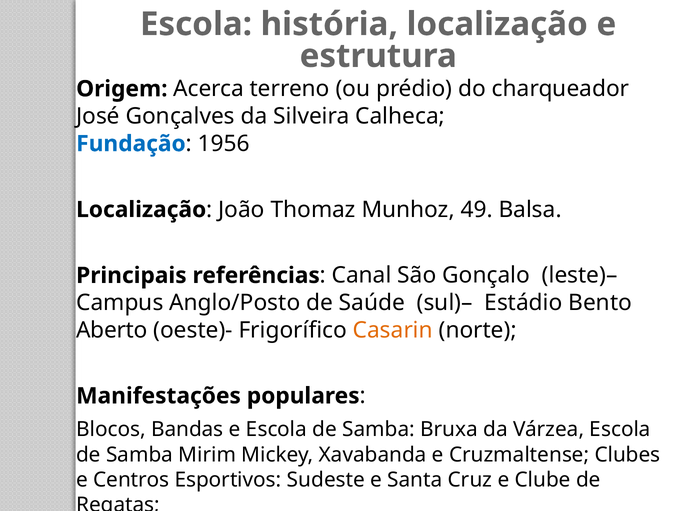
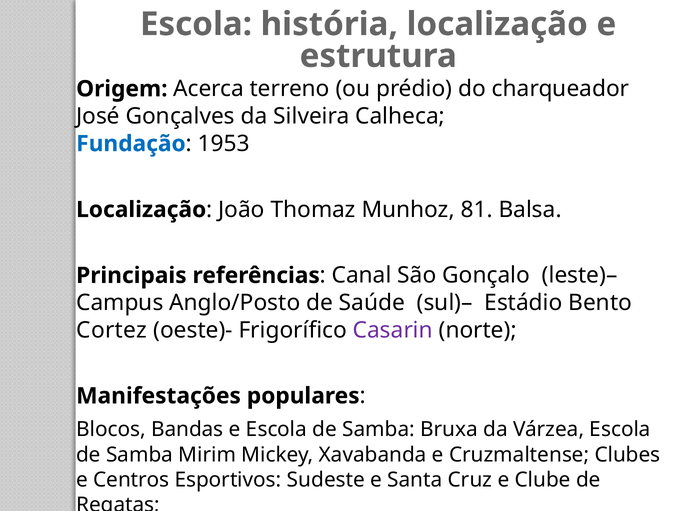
1956: 1956 -> 1953
49: 49 -> 81
Aberto: Aberto -> Cortez
Casarin colour: orange -> purple
